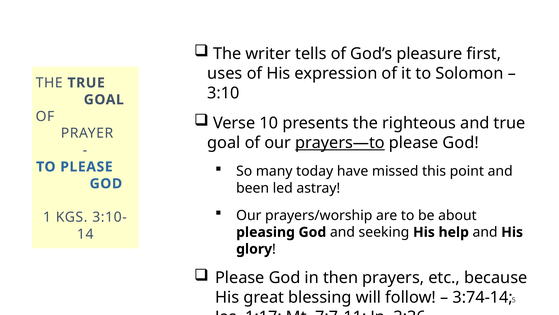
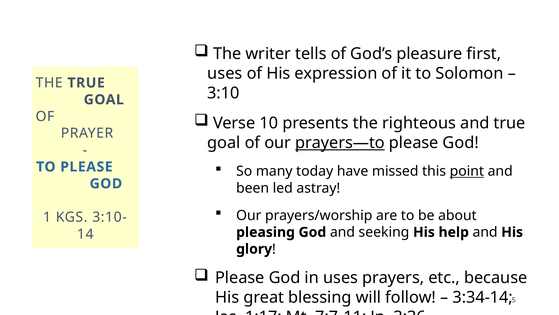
point underline: none -> present
in then: then -> uses
3:74-14: 3:74-14 -> 3:34-14
